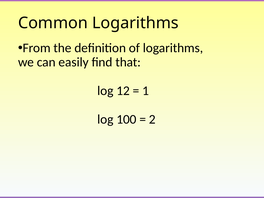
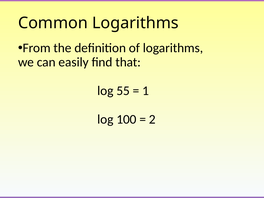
12: 12 -> 55
